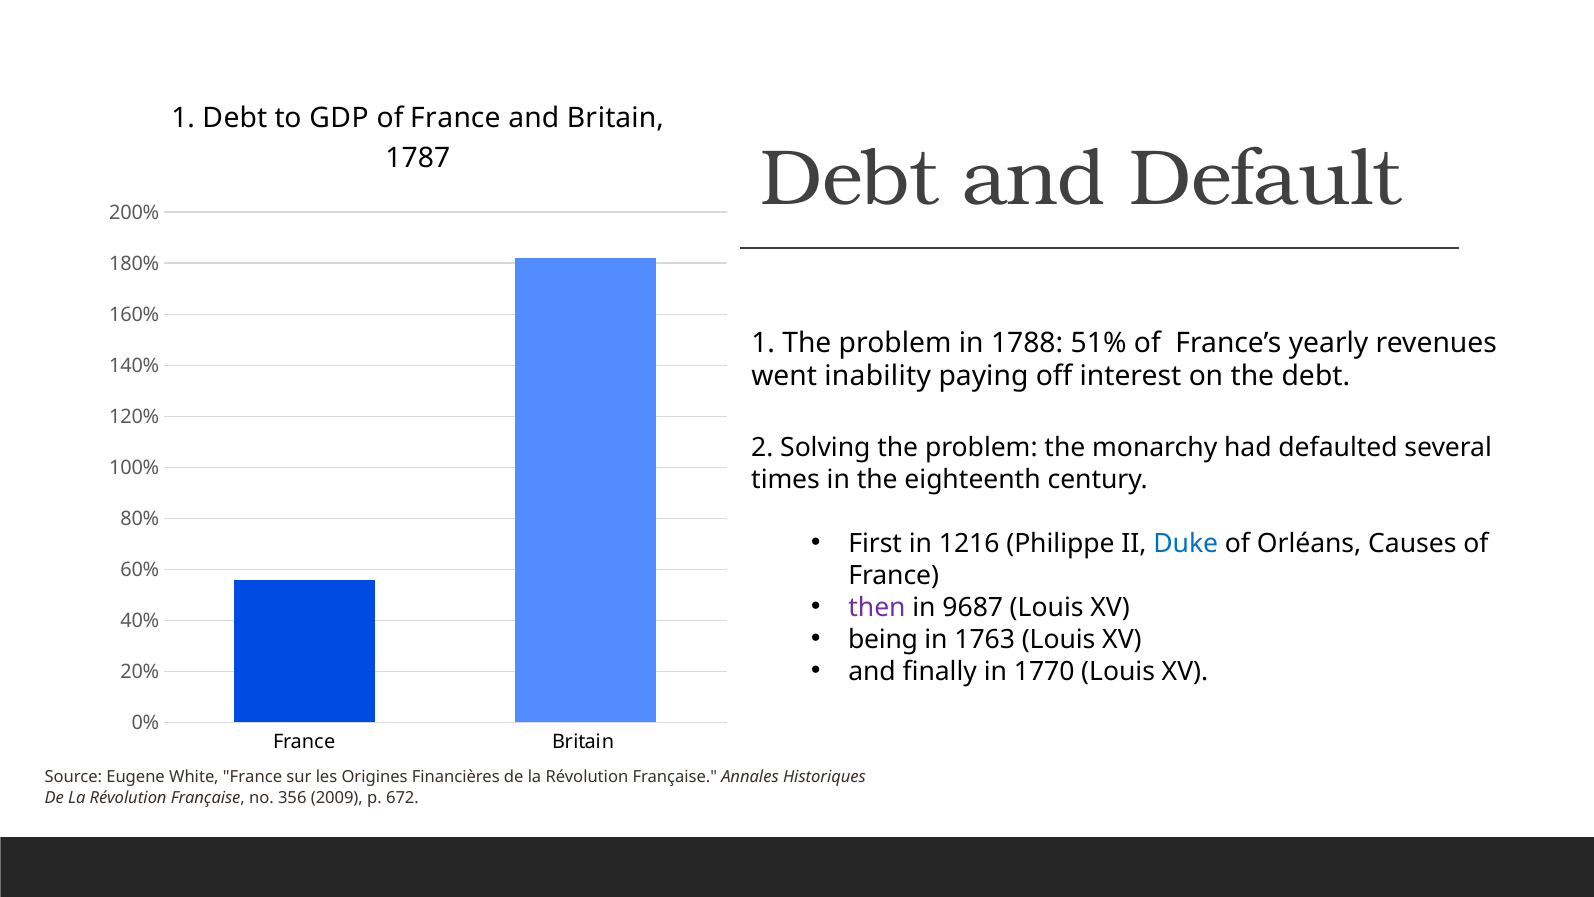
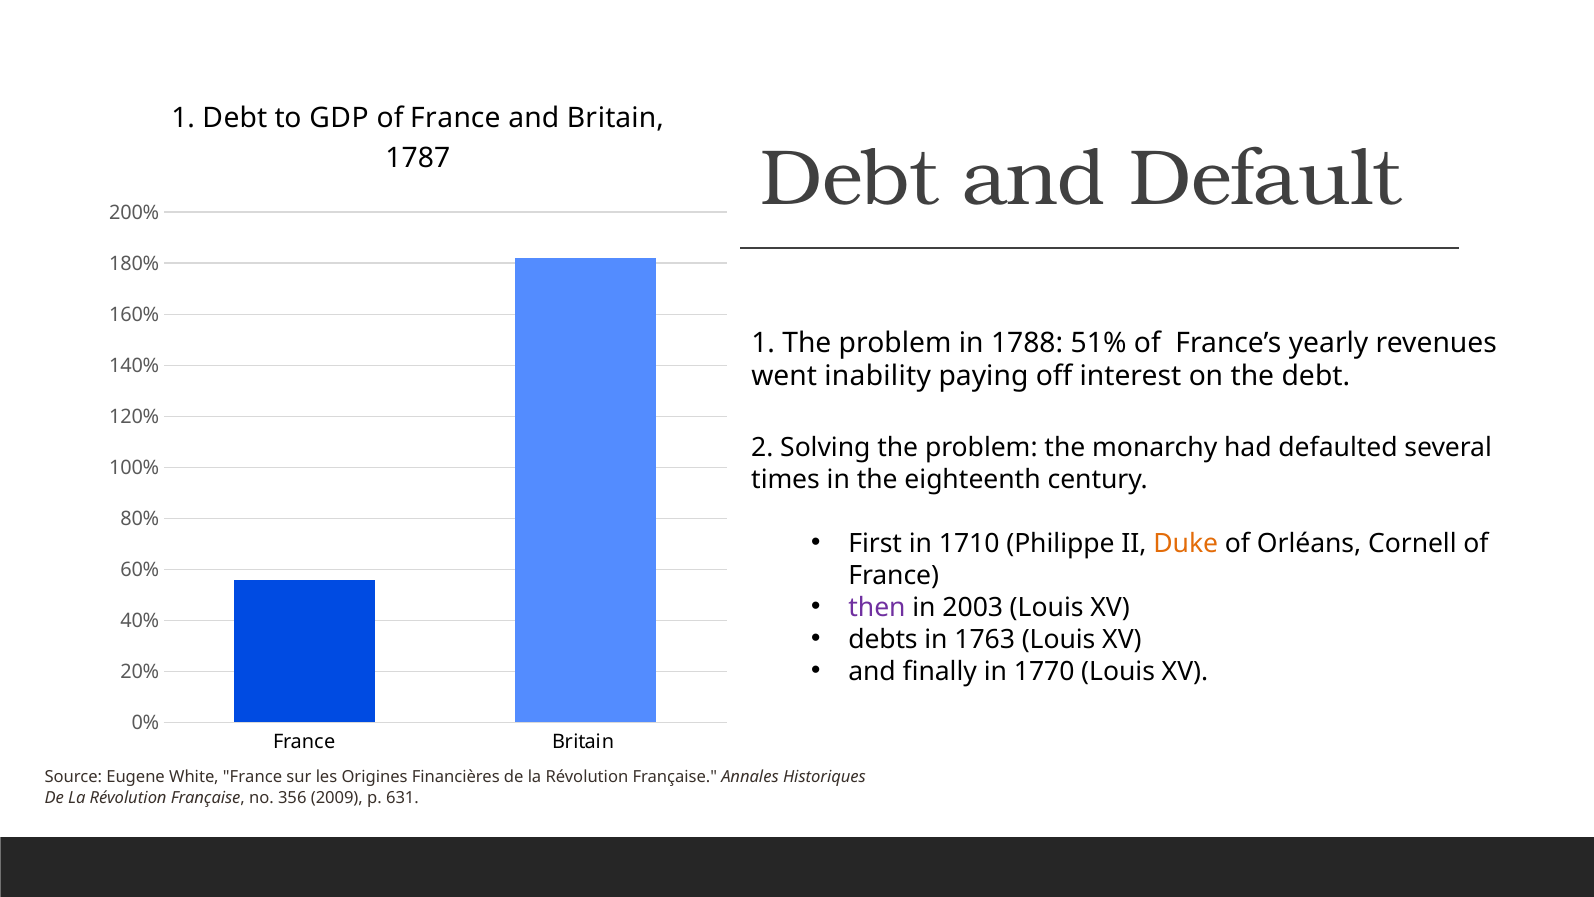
1216: 1216 -> 1710
Duke colour: blue -> orange
Causes: Causes -> Cornell
9687: 9687 -> 2003
being: being -> debts
672: 672 -> 631
